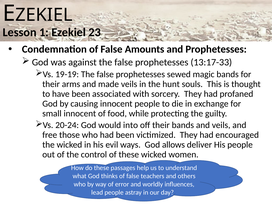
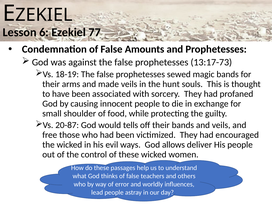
1: 1 -> 6
23: 23 -> 77
13:17-33: 13:17-33 -> 13:17-73
19-19: 19-19 -> 18-19
small innocent: innocent -> shoulder
20-24: 20-24 -> 20-87
into: into -> tells
